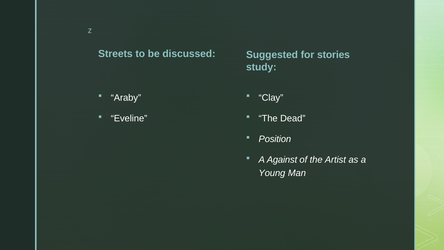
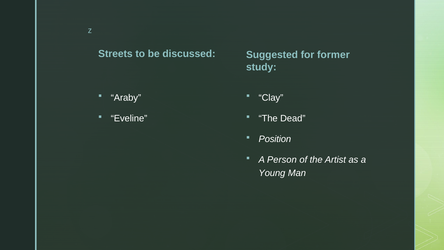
stories: stories -> former
Against: Against -> Person
